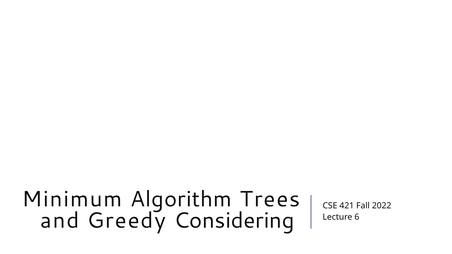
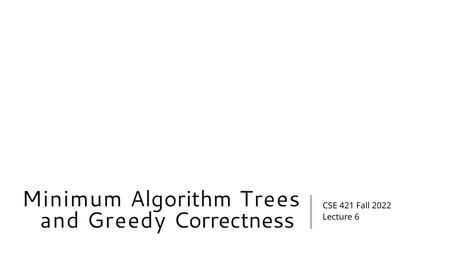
Considering: Considering -> Correctness
